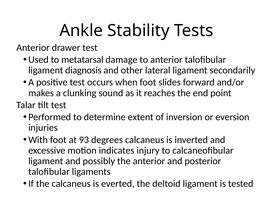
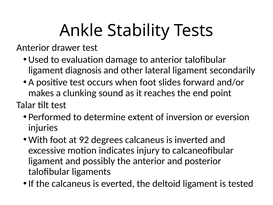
metatarsal: metatarsal -> evaluation
93: 93 -> 92
